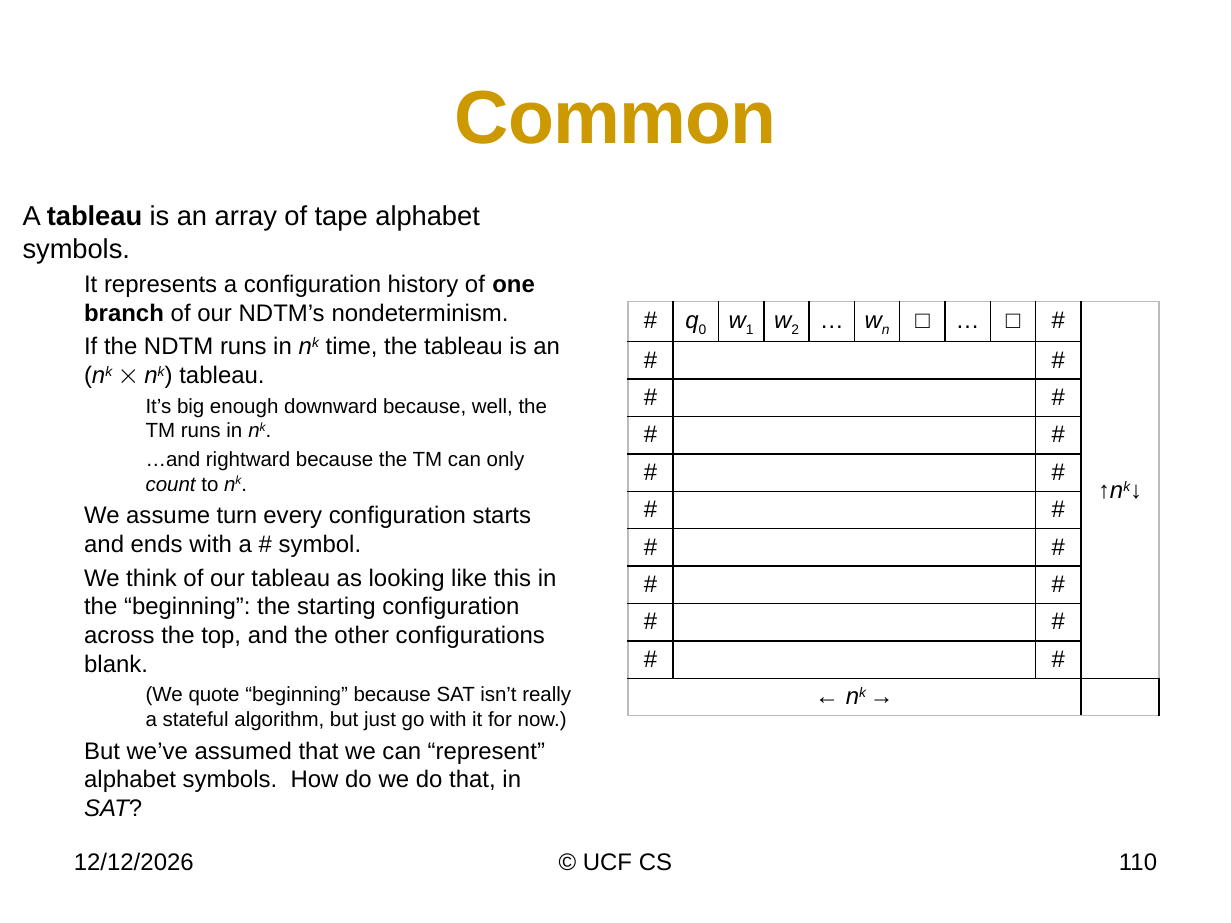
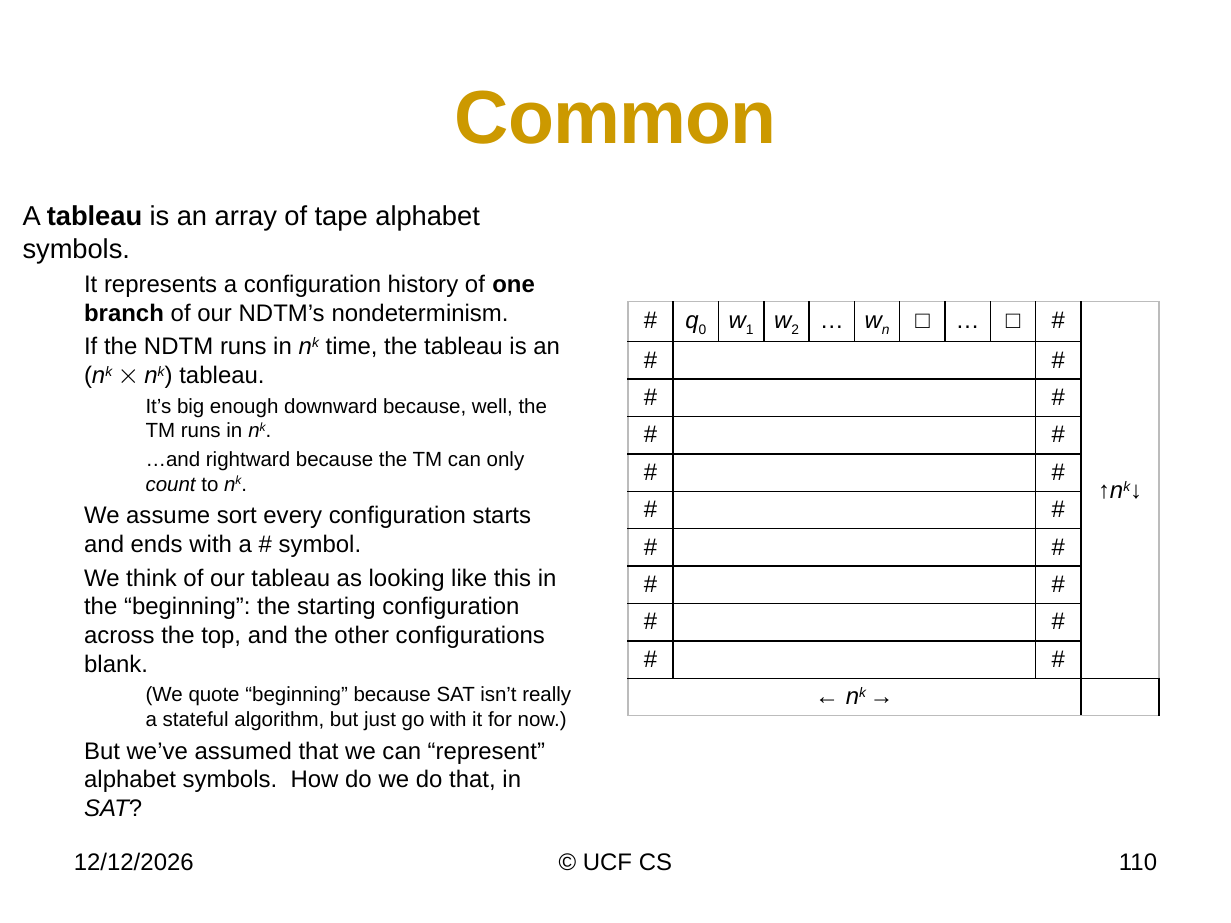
turn: turn -> sort
